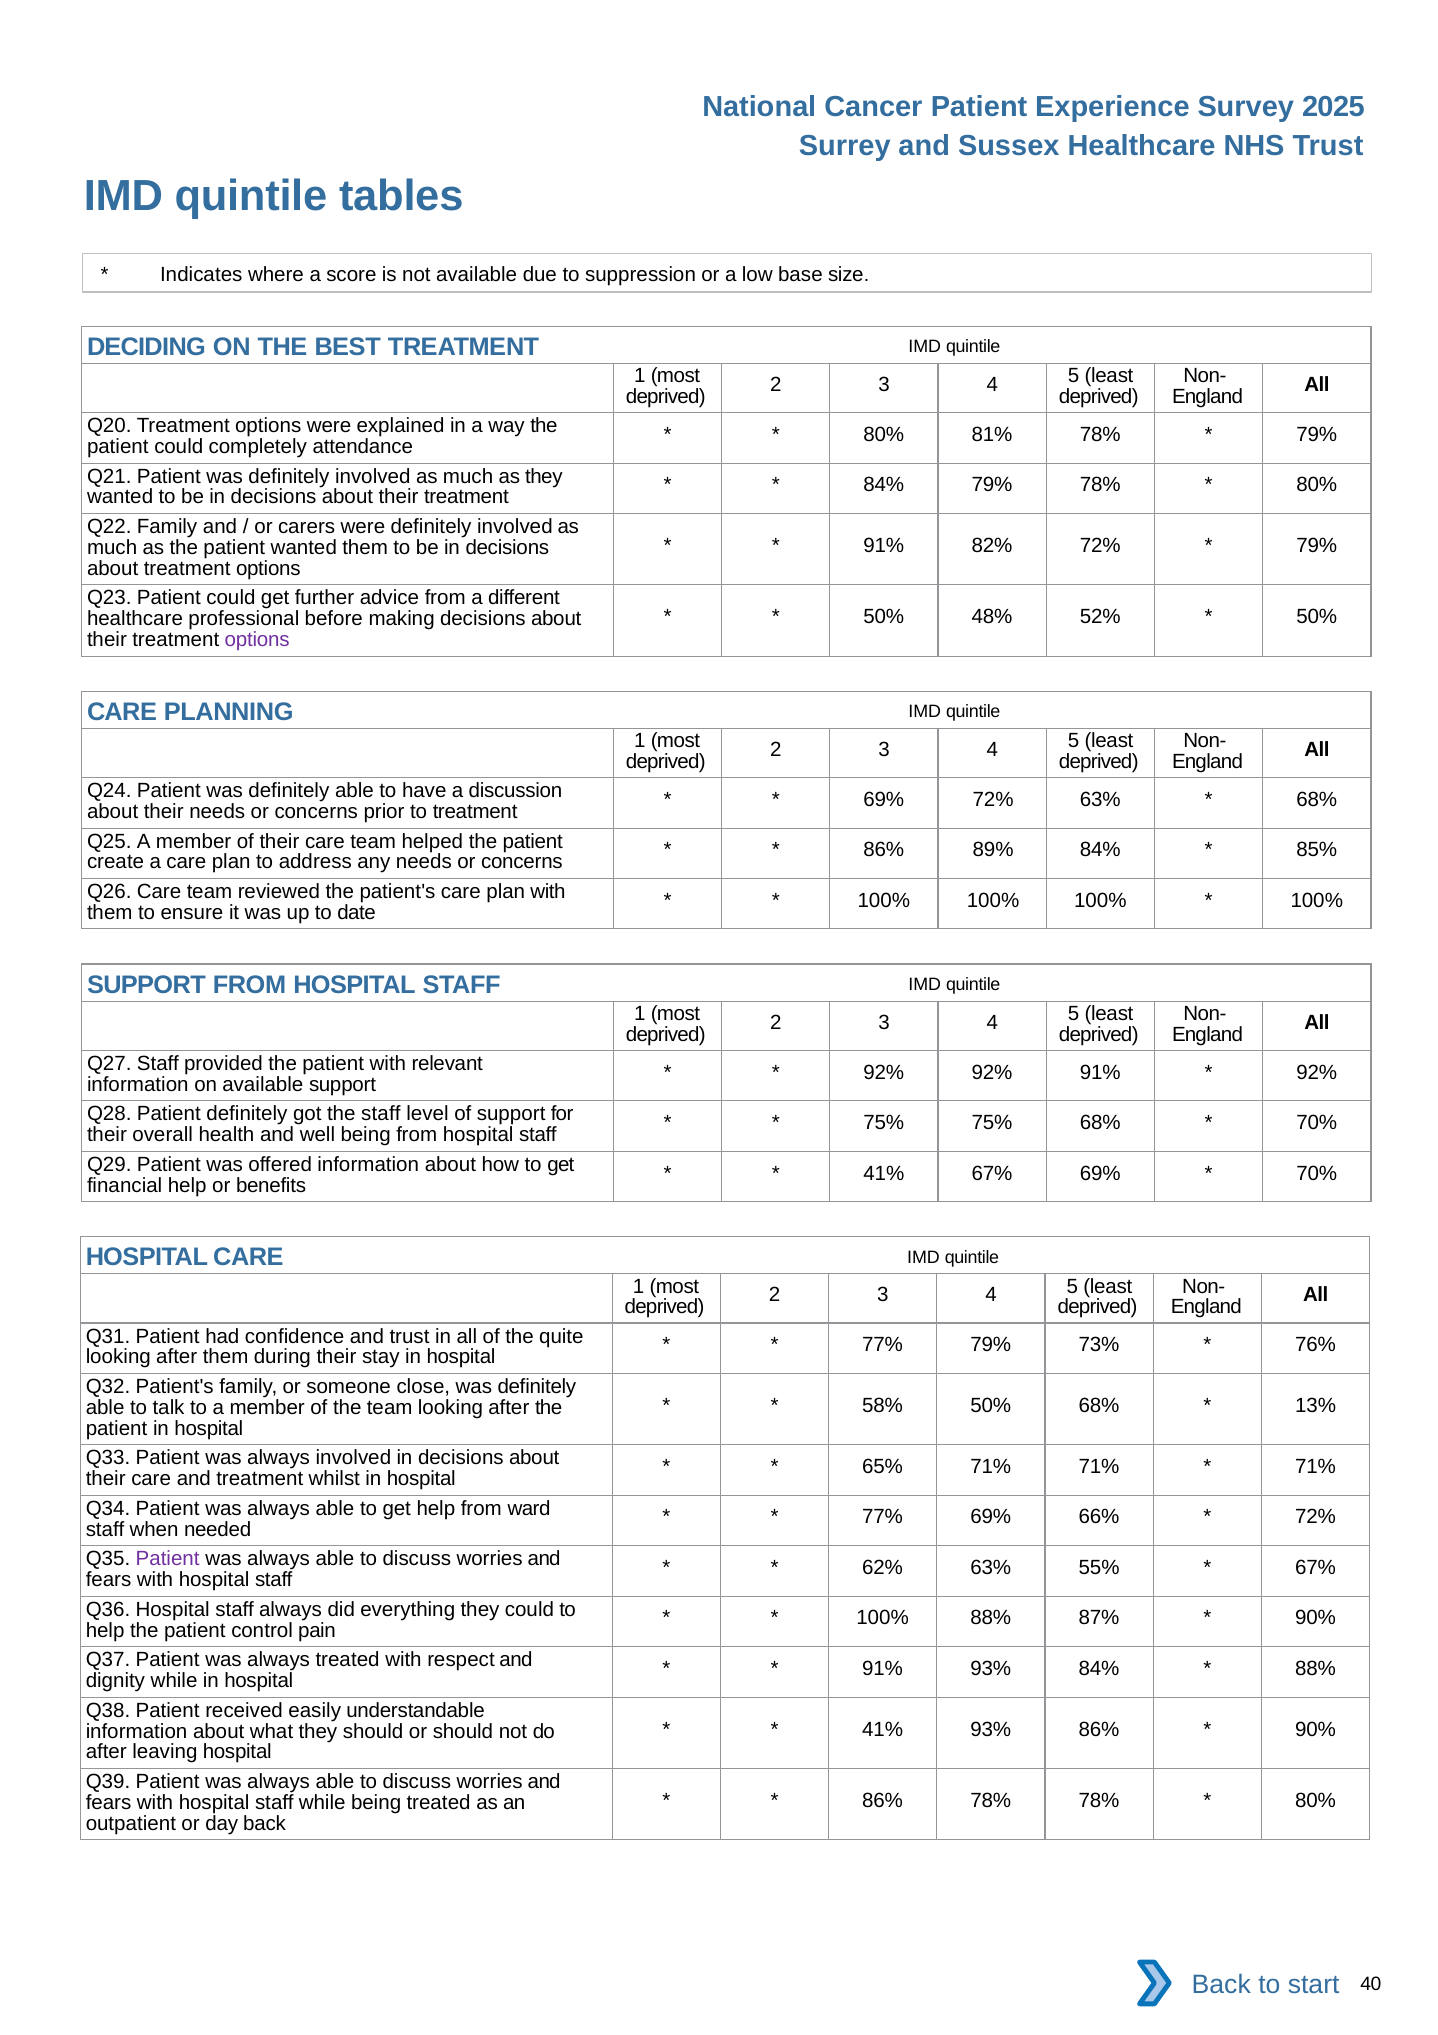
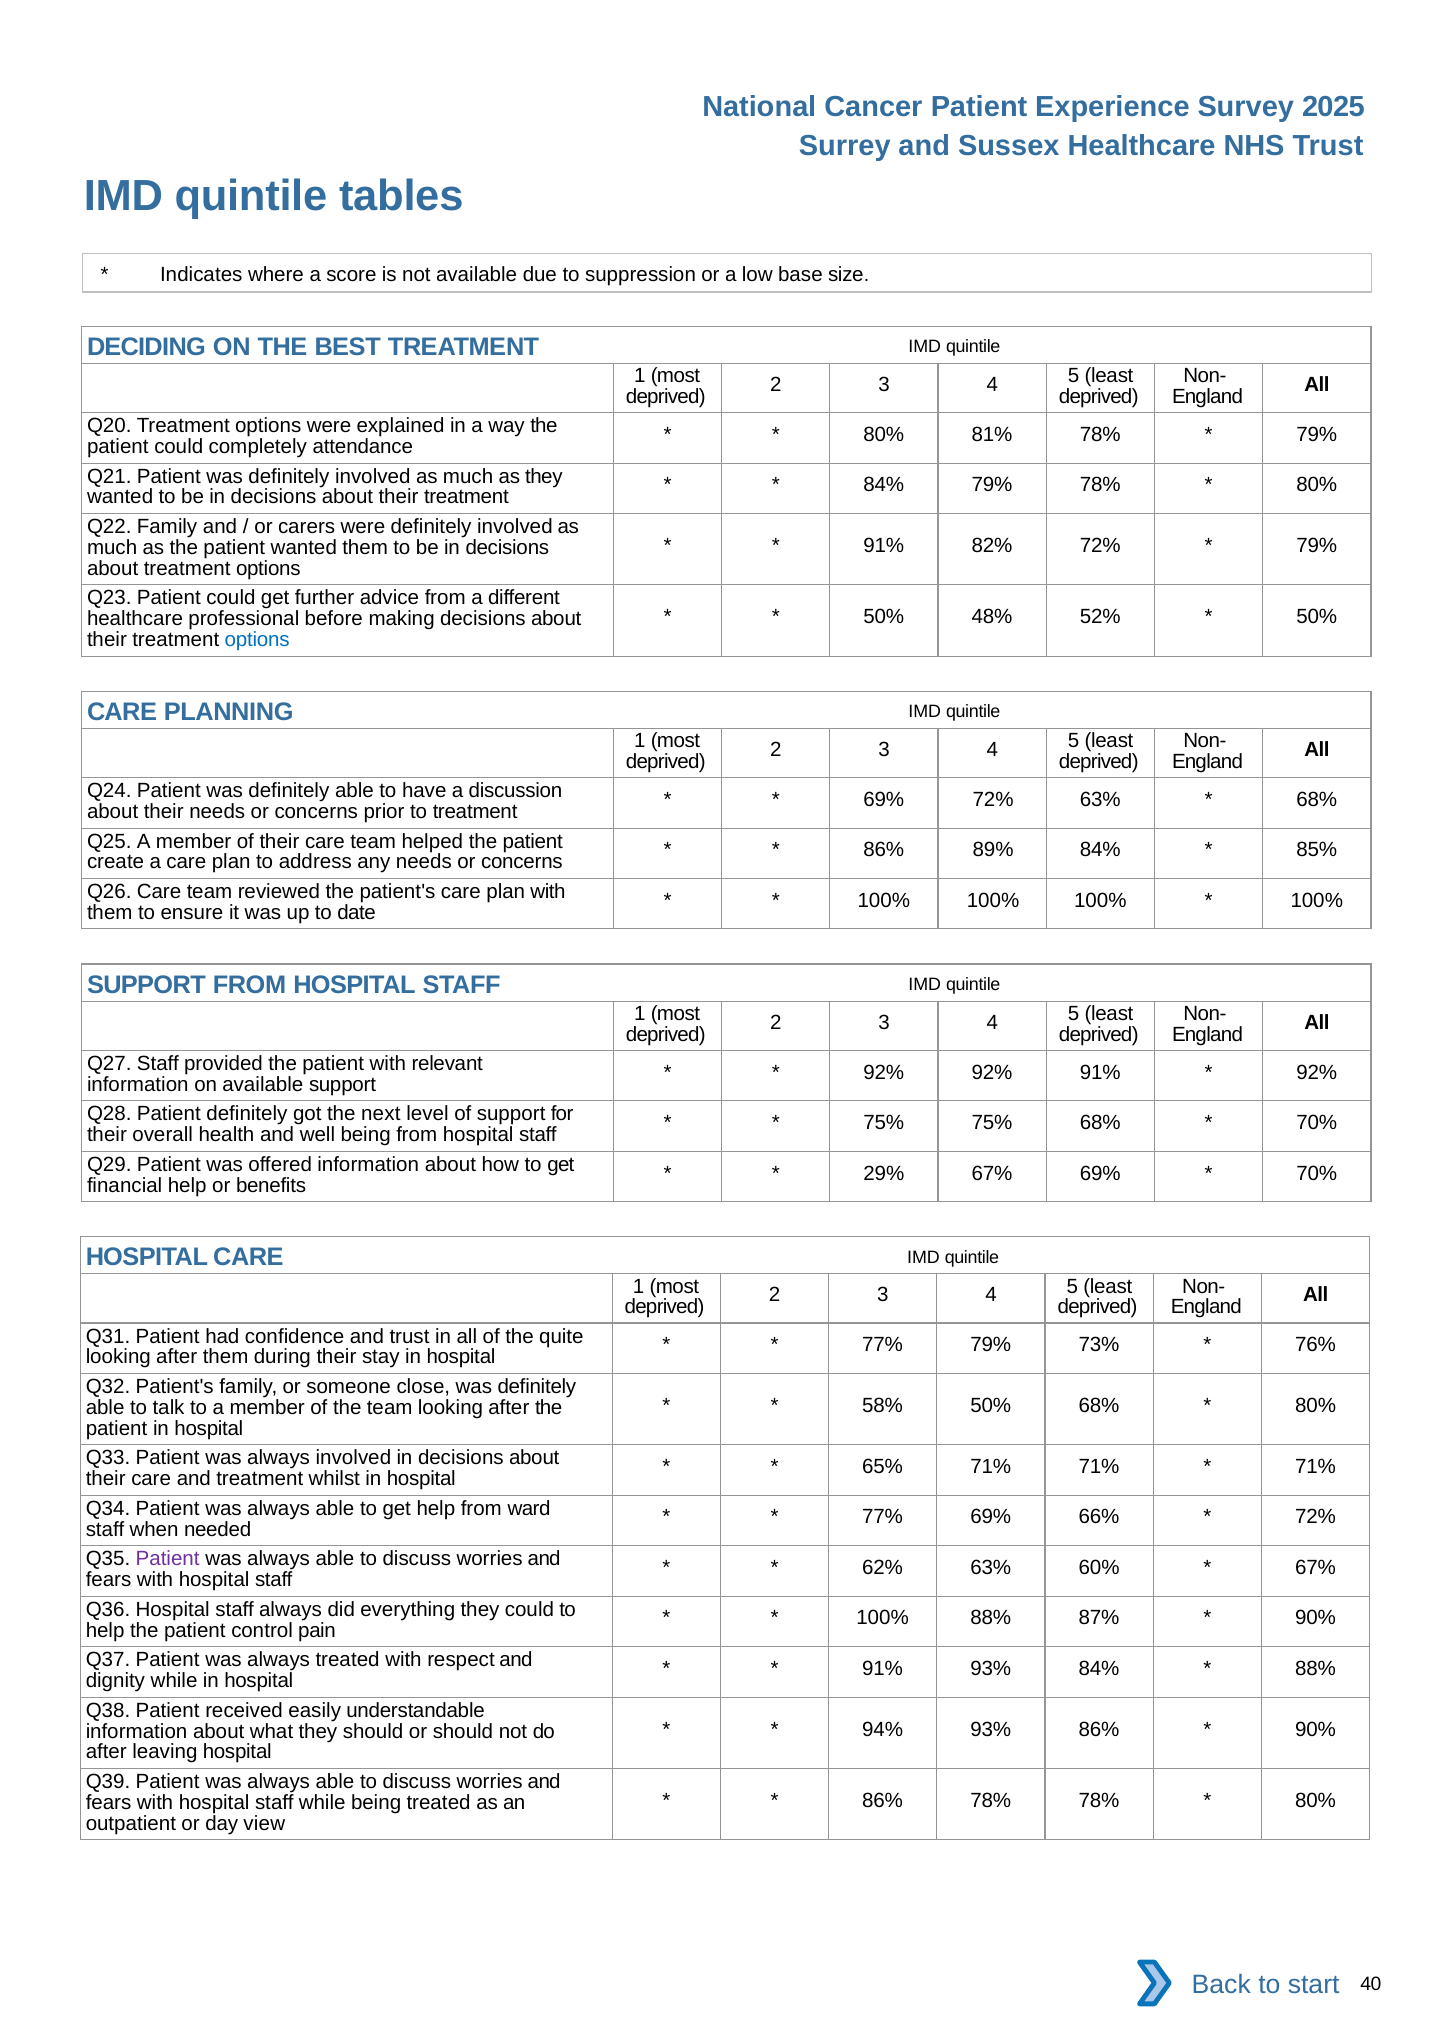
options at (257, 640) colour: purple -> blue
the staff: staff -> next
41% at (884, 1173): 41% -> 29%
13% at (1316, 1406): 13% -> 80%
55%: 55% -> 60%
41% at (883, 1730): 41% -> 94%
day back: back -> view
